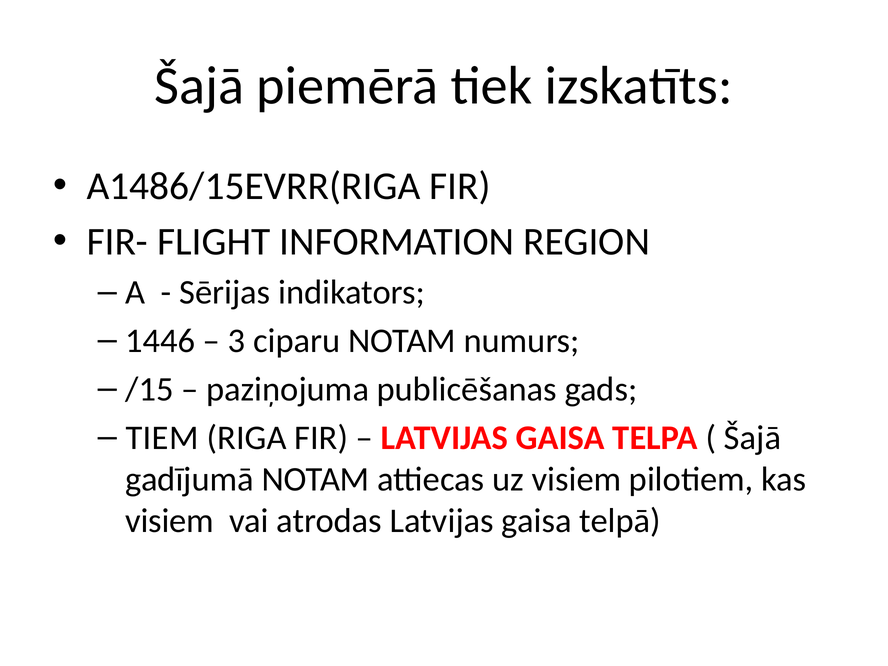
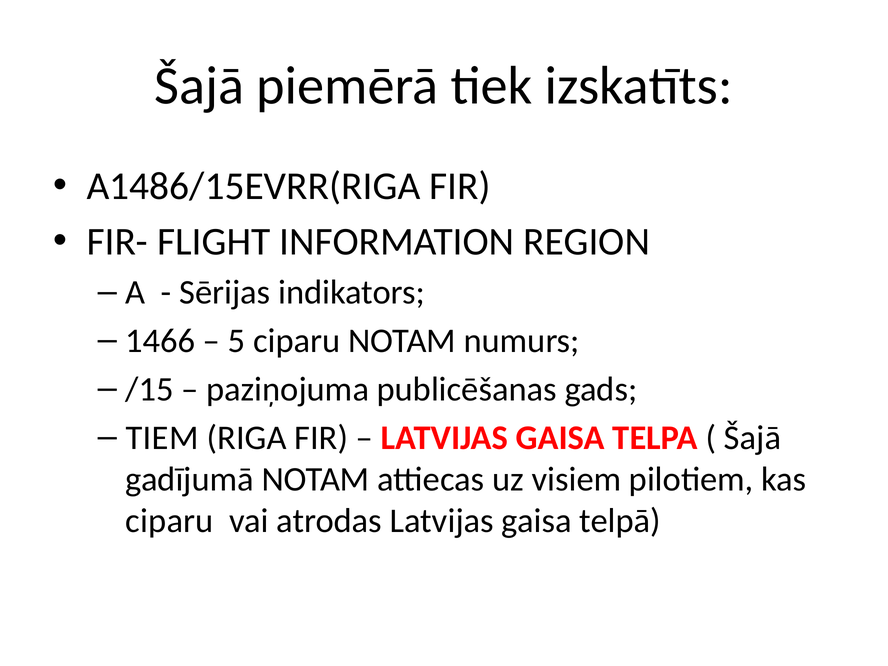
1446: 1446 -> 1466
3: 3 -> 5
visiem at (170, 521): visiem -> ciparu
